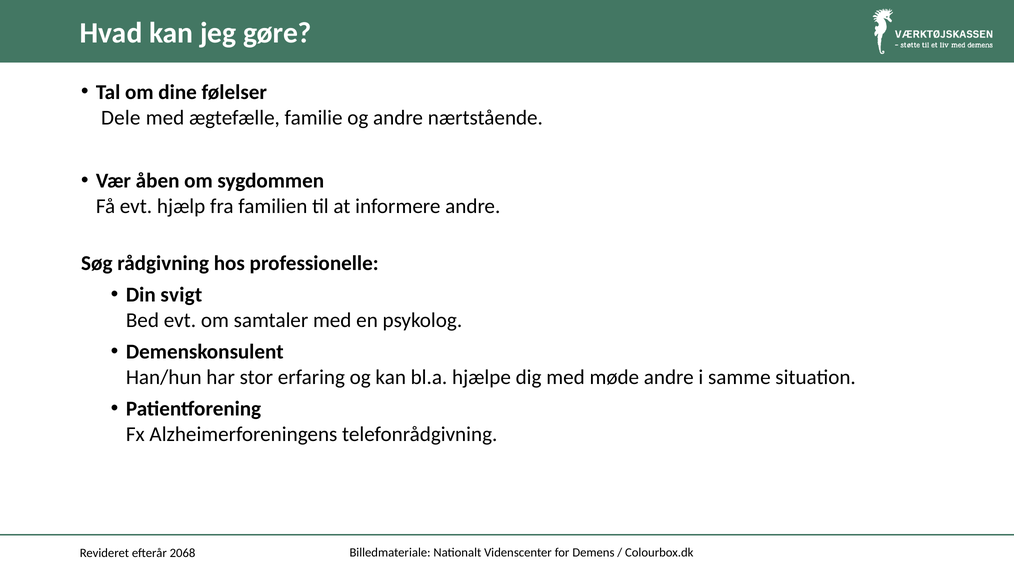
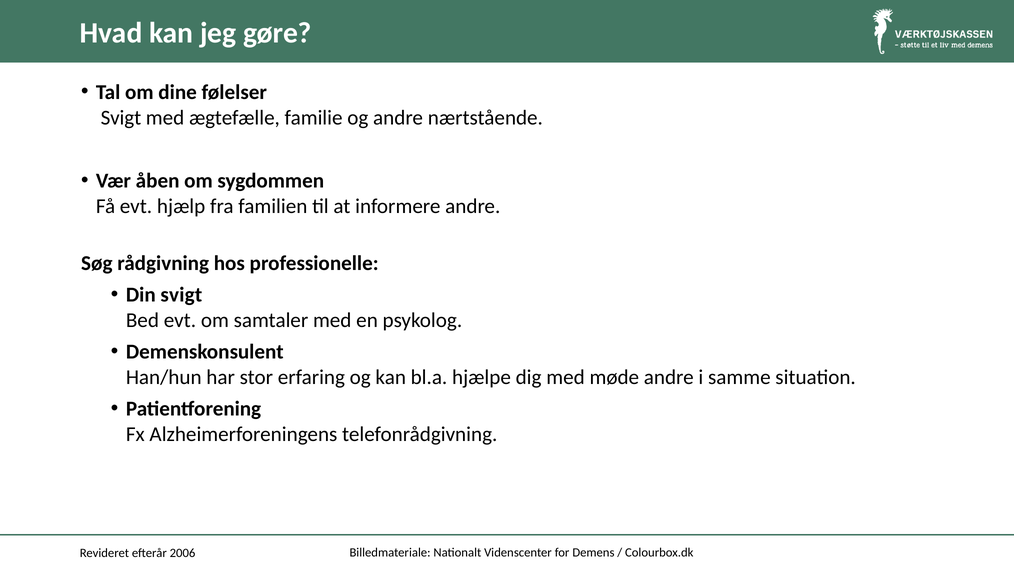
Dele at (121, 118): Dele -> Svigt
2068: 2068 -> 2006
